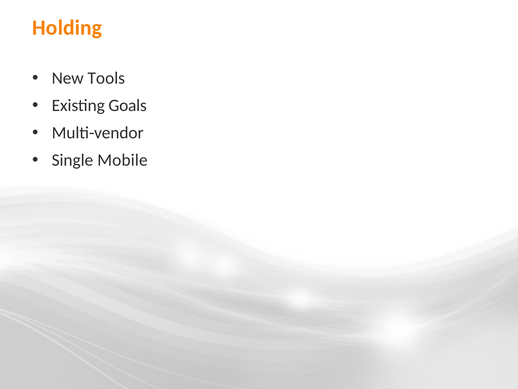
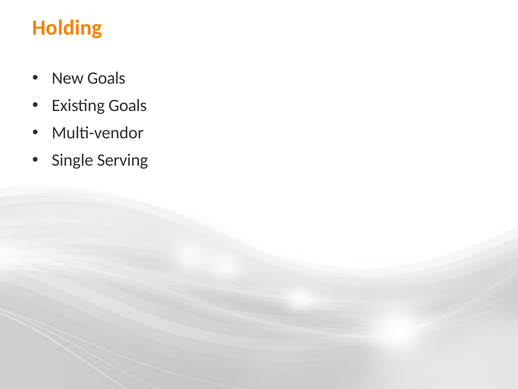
New Tools: Tools -> Goals
Mobile: Mobile -> Serving
